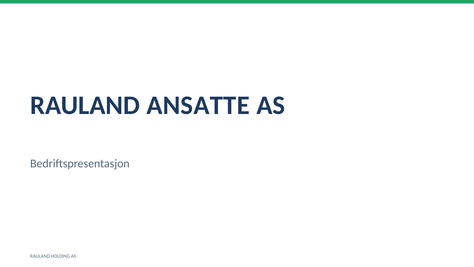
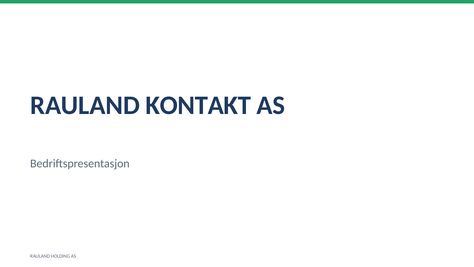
ANSATTE: ANSATTE -> KONTAKT
